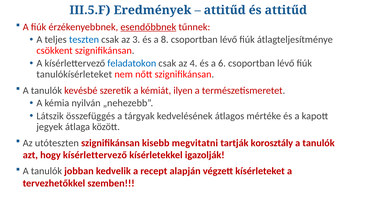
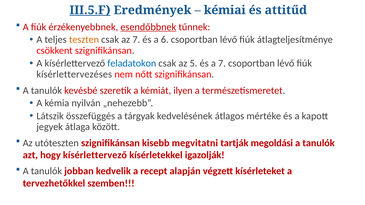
III.5.F underline: none -> present
attitűd at (225, 10): attitűd -> kémiai
teszten colour: blue -> orange
az 3: 3 -> 7
8: 8 -> 6
4: 4 -> 5
a 6: 6 -> 7
tanulókísérleteket: tanulókísérleteket -> kísérlettervezéses
korosztály: korosztály -> megoldási
